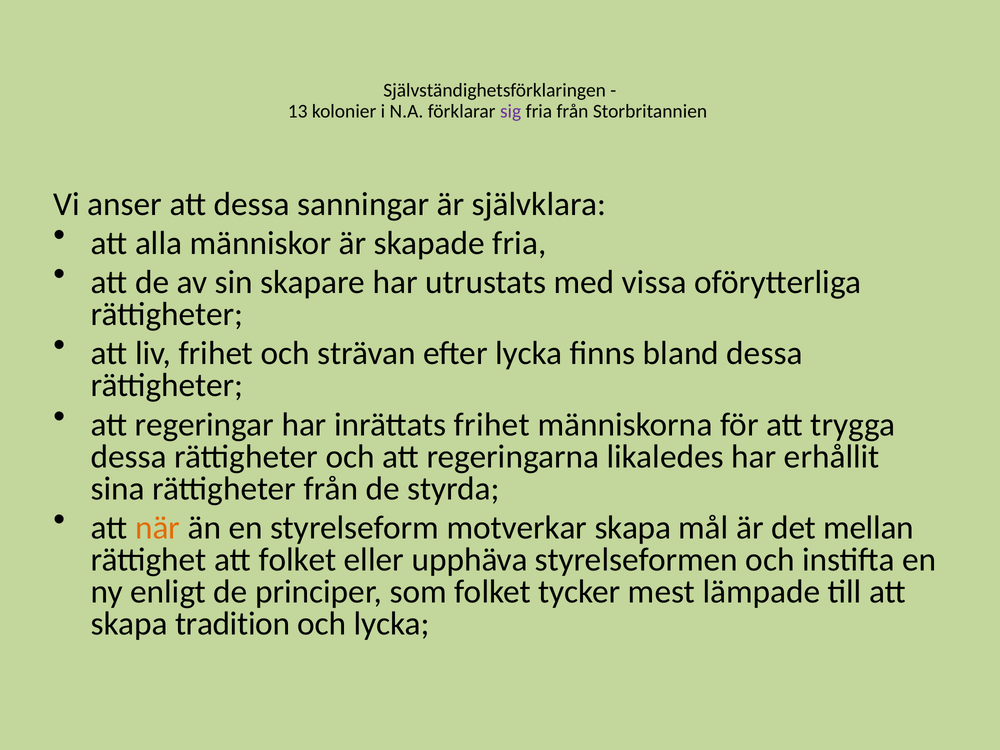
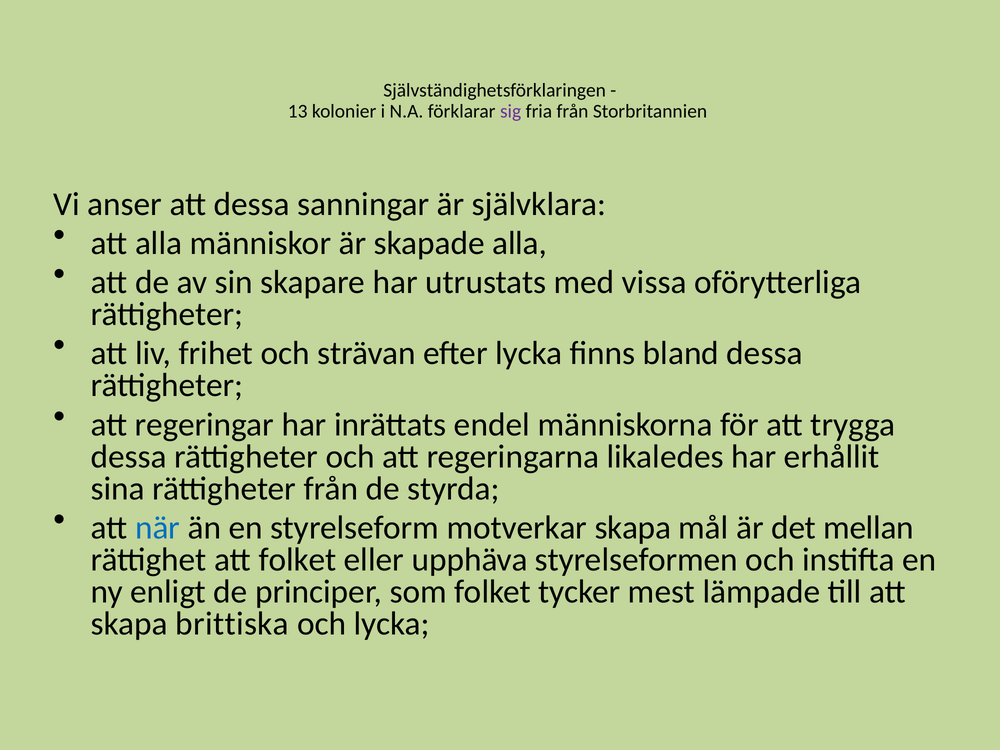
skapade fria: fria -> alla
inrättats frihet: frihet -> endel
när colour: orange -> blue
tradition: tradition -> brittiska
